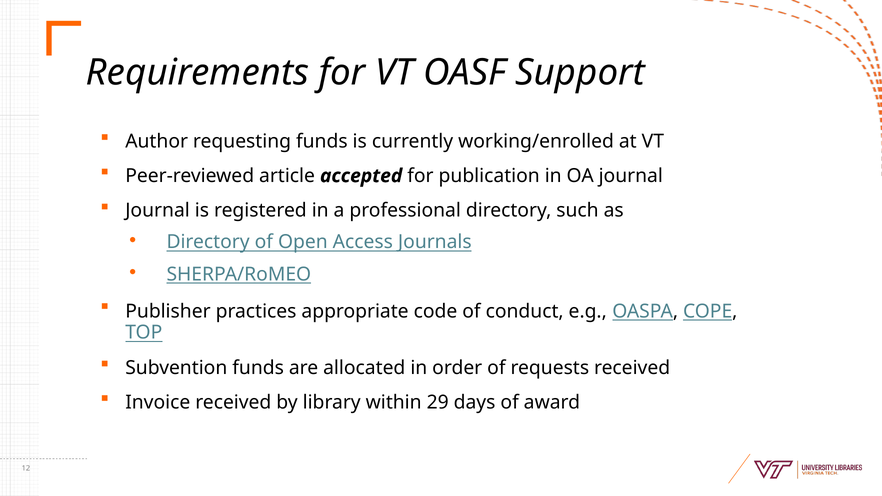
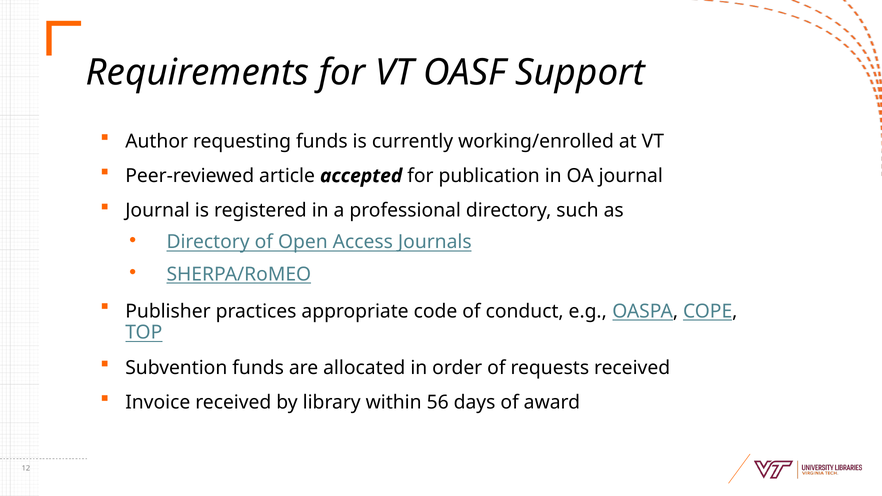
29: 29 -> 56
